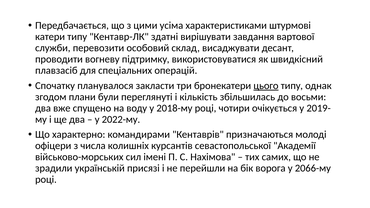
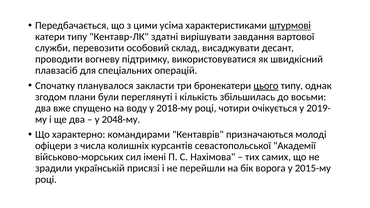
штурмові underline: none -> present
2022-му: 2022-му -> 2048-му
2066-му: 2066-му -> 2015-му
